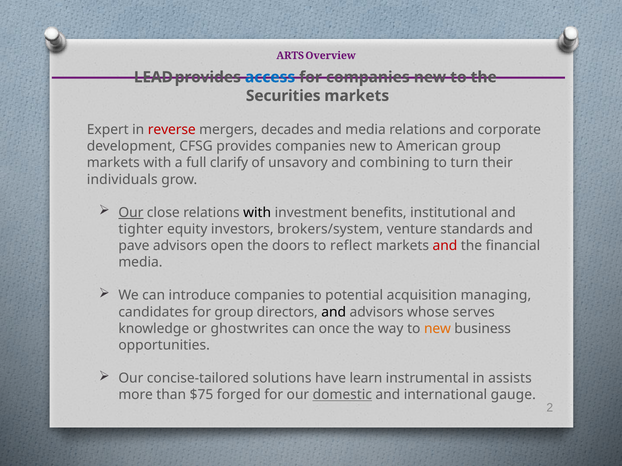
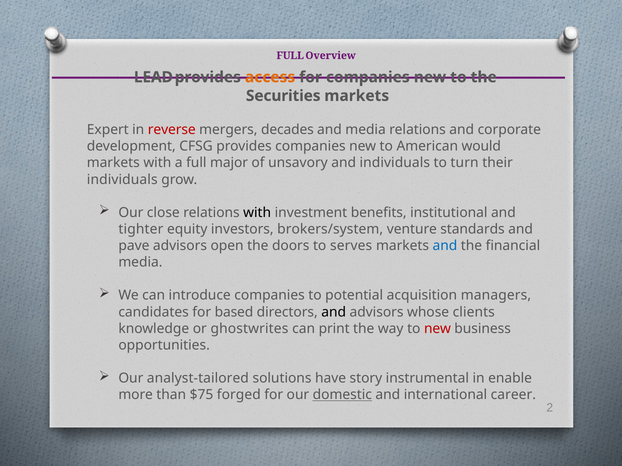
ARTS at (290, 56): ARTS -> FULL
access colour: blue -> orange
American group: group -> would
clarify: clarify -> major
and combining: combining -> individuals
Our at (131, 213) underline: present -> none
reflect: reflect -> serves
and at (445, 246) colour: red -> blue
managing: managing -> managers
for group: group -> based
serves: serves -> clients
once: once -> print
new at (437, 329) colour: orange -> red
concise-tailored: concise-tailored -> analyst-tailored
learn: learn -> story
assists: assists -> enable
gauge: gauge -> career
